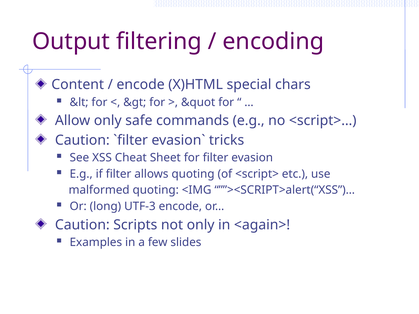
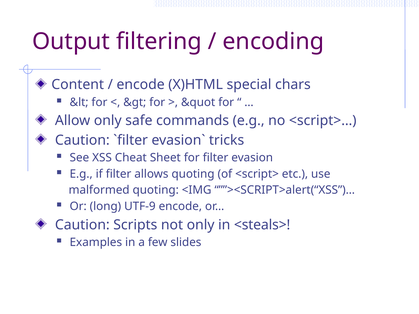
UTF-3: UTF-3 -> UTF-9
<again>: <again> -> <steals>
